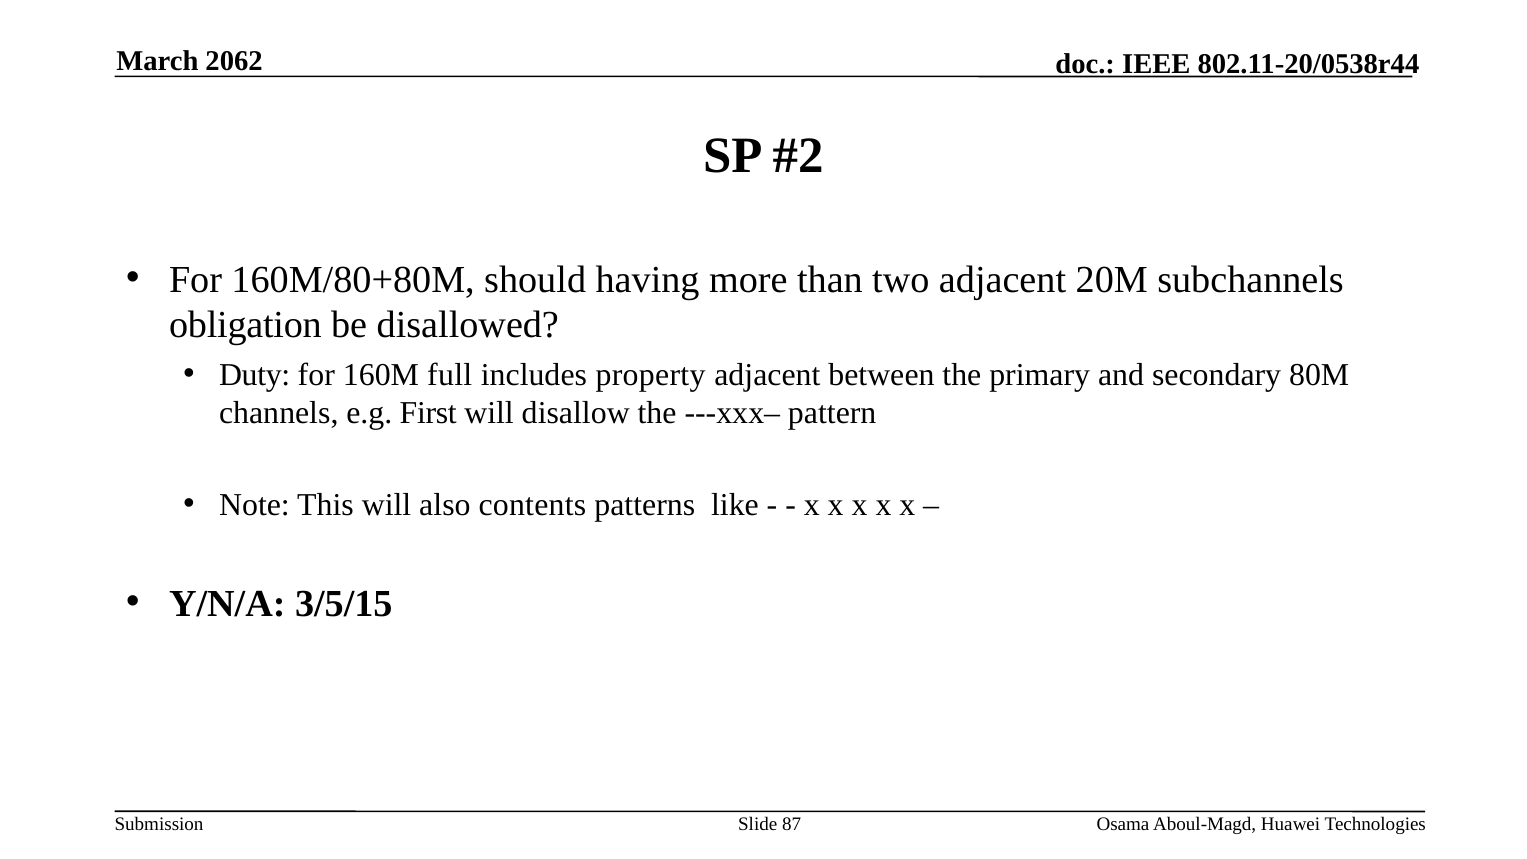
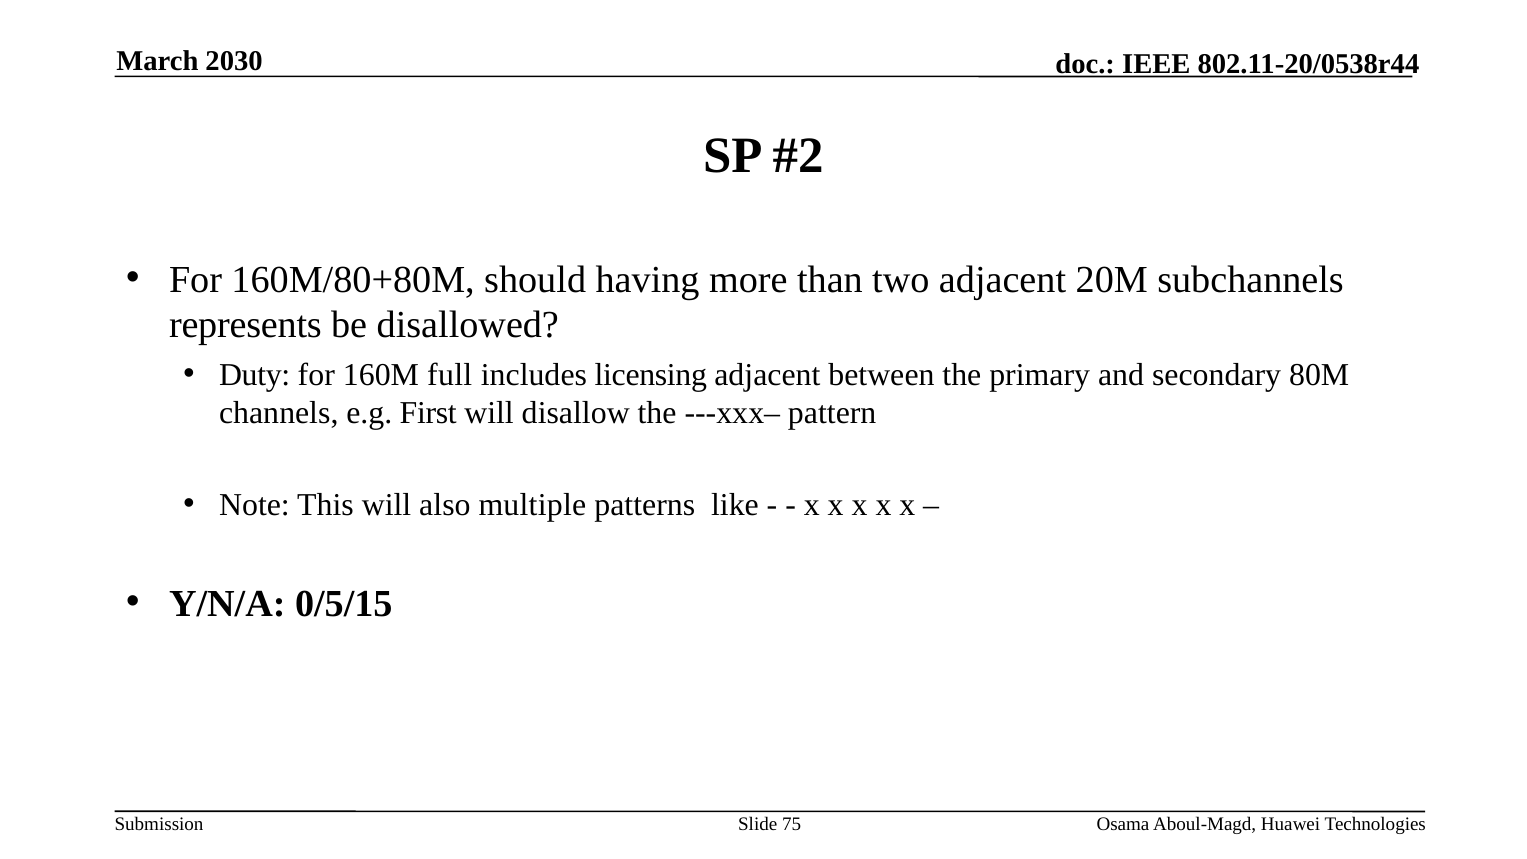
2062: 2062 -> 2030
obligation: obligation -> represents
property: property -> licensing
contents: contents -> multiple
3/5/15: 3/5/15 -> 0/5/15
87: 87 -> 75
